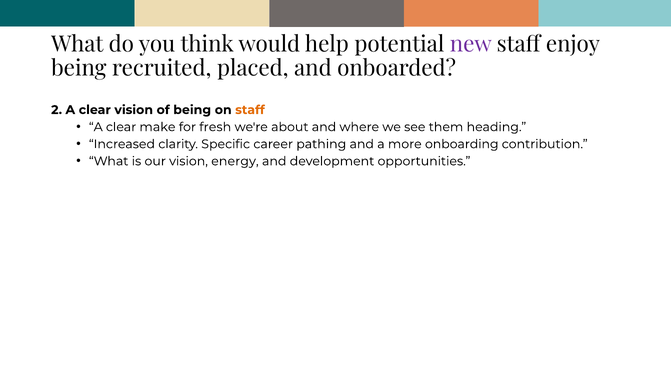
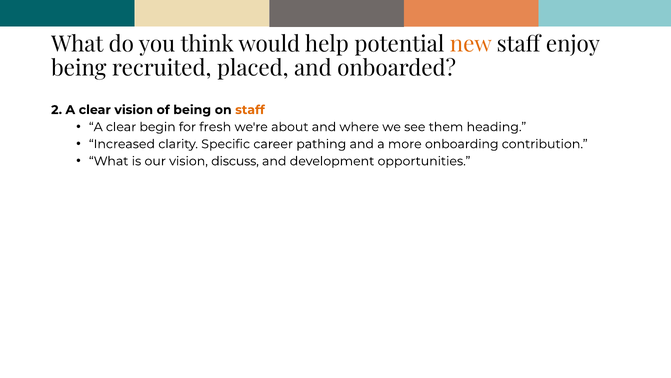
new colour: purple -> orange
make: make -> begin
energy: energy -> discuss
